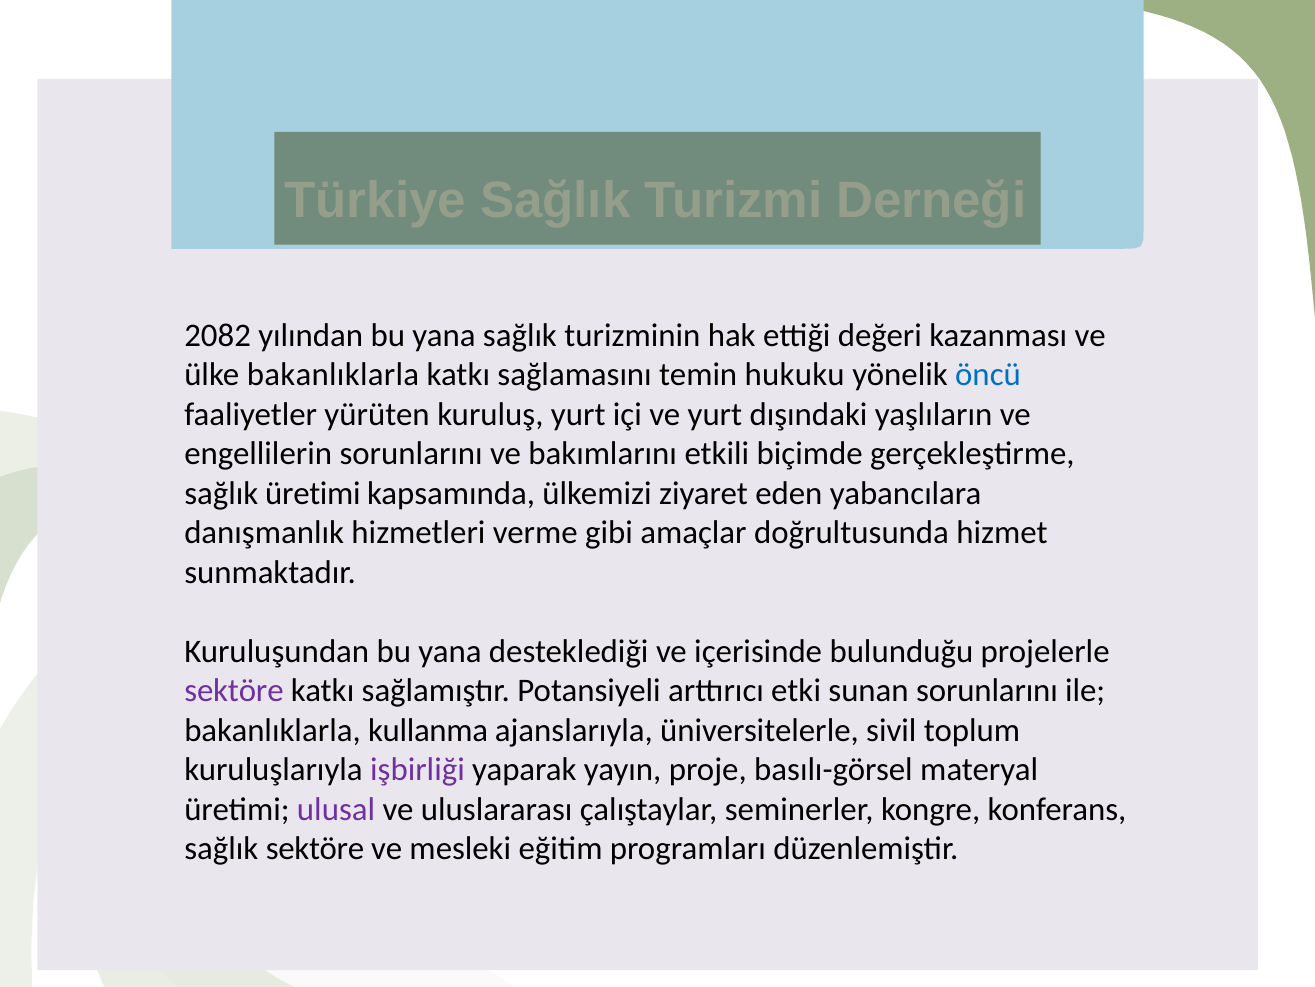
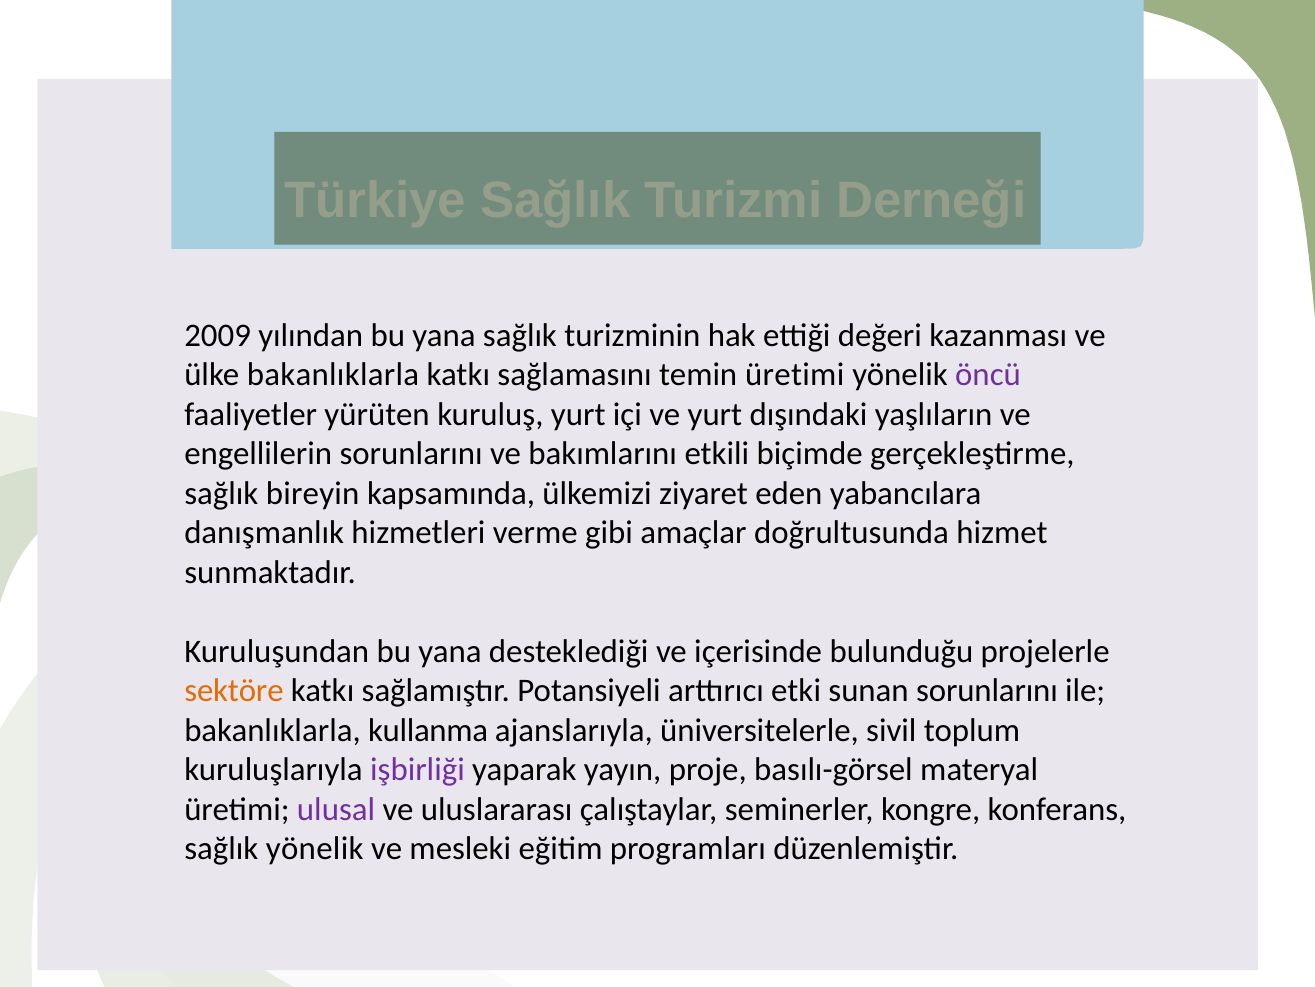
2082: 2082 -> 2009
temin hukuku: hukuku -> üretimi
öncü colour: blue -> purple
sağlık üretimi: üretimi -> bireyin
sektöre at (234, 690) colour: purple -> orange
sağlık sektöre: sektöre -> yönelik
